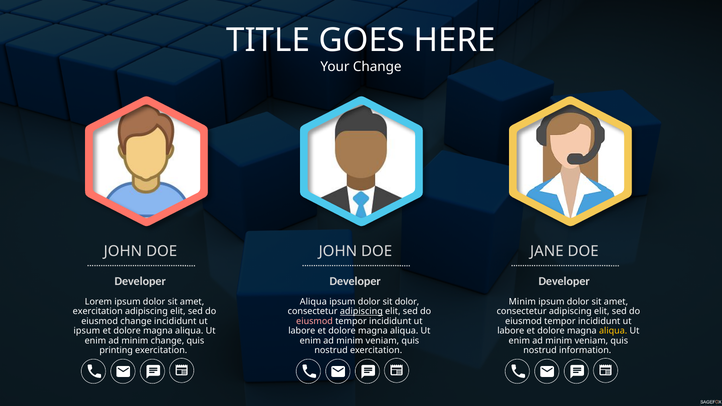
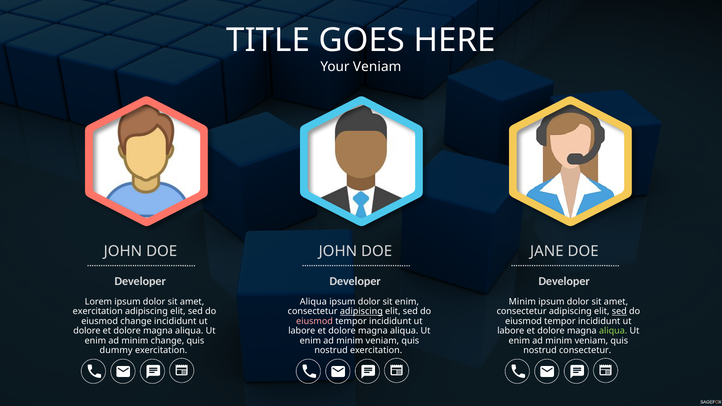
Your Change: Change -> Veniam
sit dolor: dolor -> enim
sed at (619, 311) underline: none -> present
ipsum at (87, 331): ipsum -> dolore
aliqua at (613, 331) colour: yellow -> light green
printing: printing -> dummy
nostrud information: information -> consectetur
